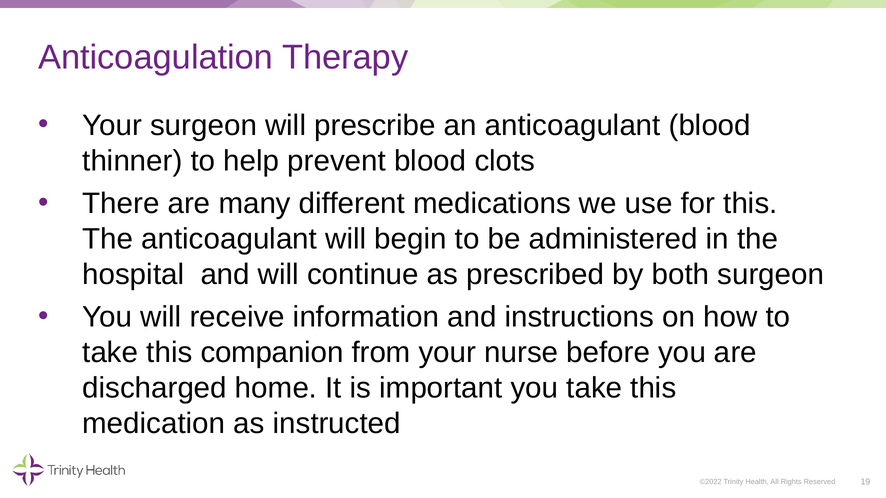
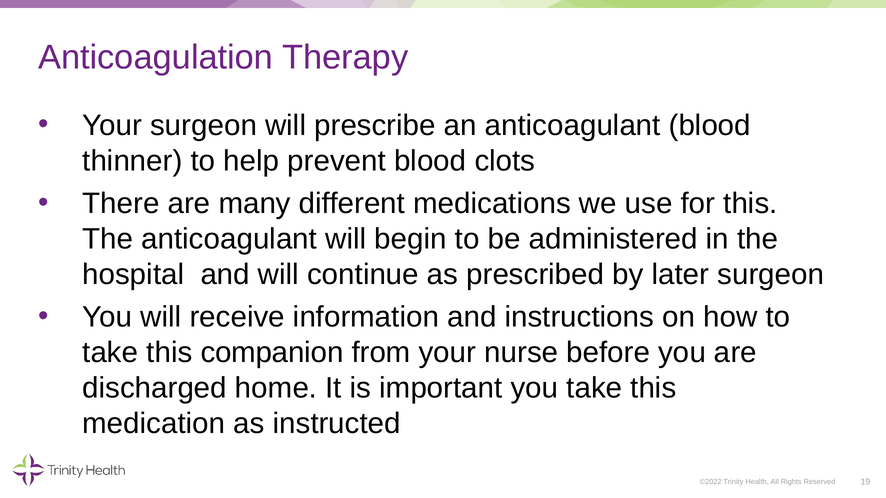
both: both -> later
